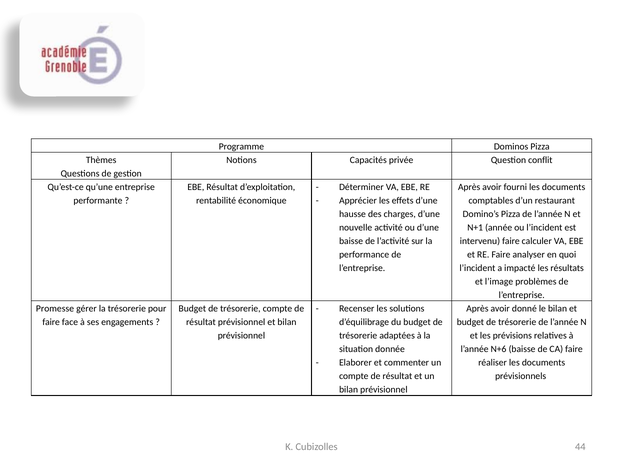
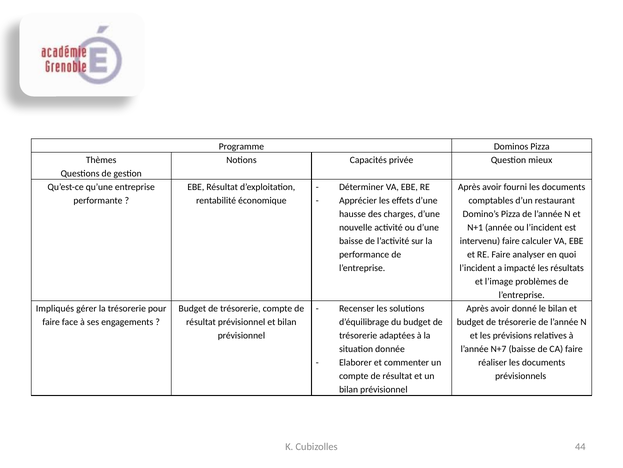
conflit: conflit -> mieux
Promesse: Promesse -> Impliqués
N+6: N+6 -> N+7
